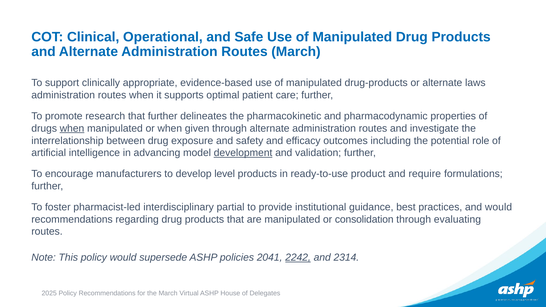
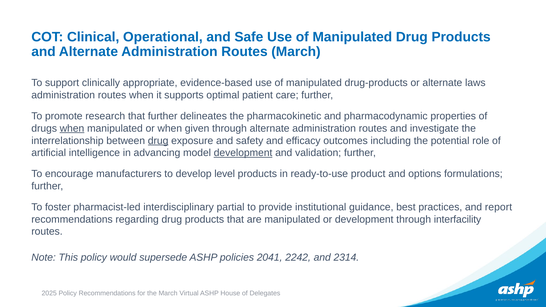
drug at (158, 141) underline: none -> present
require: require -> options
and would: would -> report
or consolidation: consolidation -> development
evaluating: evaluating -> interfacility
2242 underline: present -> none
